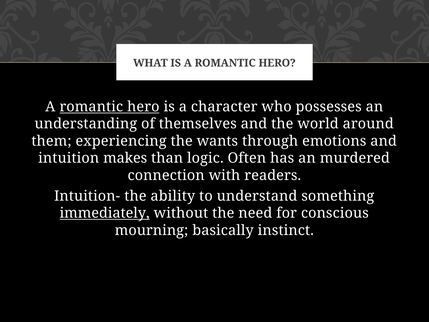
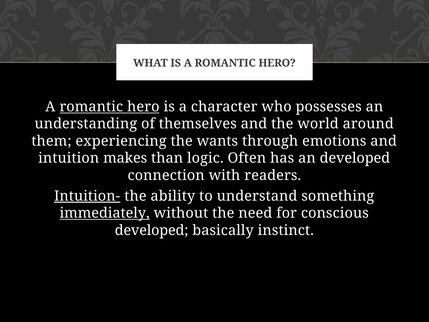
an murdered: murdered -> developed
Intuition- underline: none -> present
mourning at (152, 230): mourning -> developed
